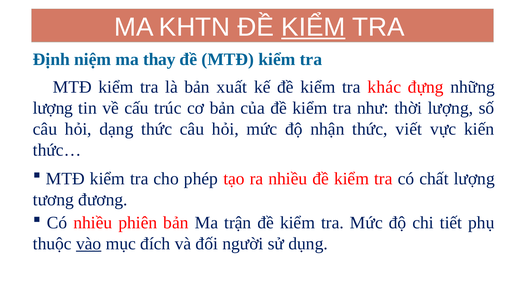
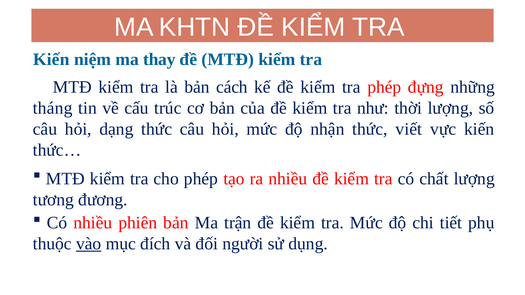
KIỂM at (313, 27) underline: present -> none
Định at (51, 60): Định -> Kiến
xuất: xuất -> cách
tra khác: khác -> phép
lượng at (53, 108): lượng -> tháng
